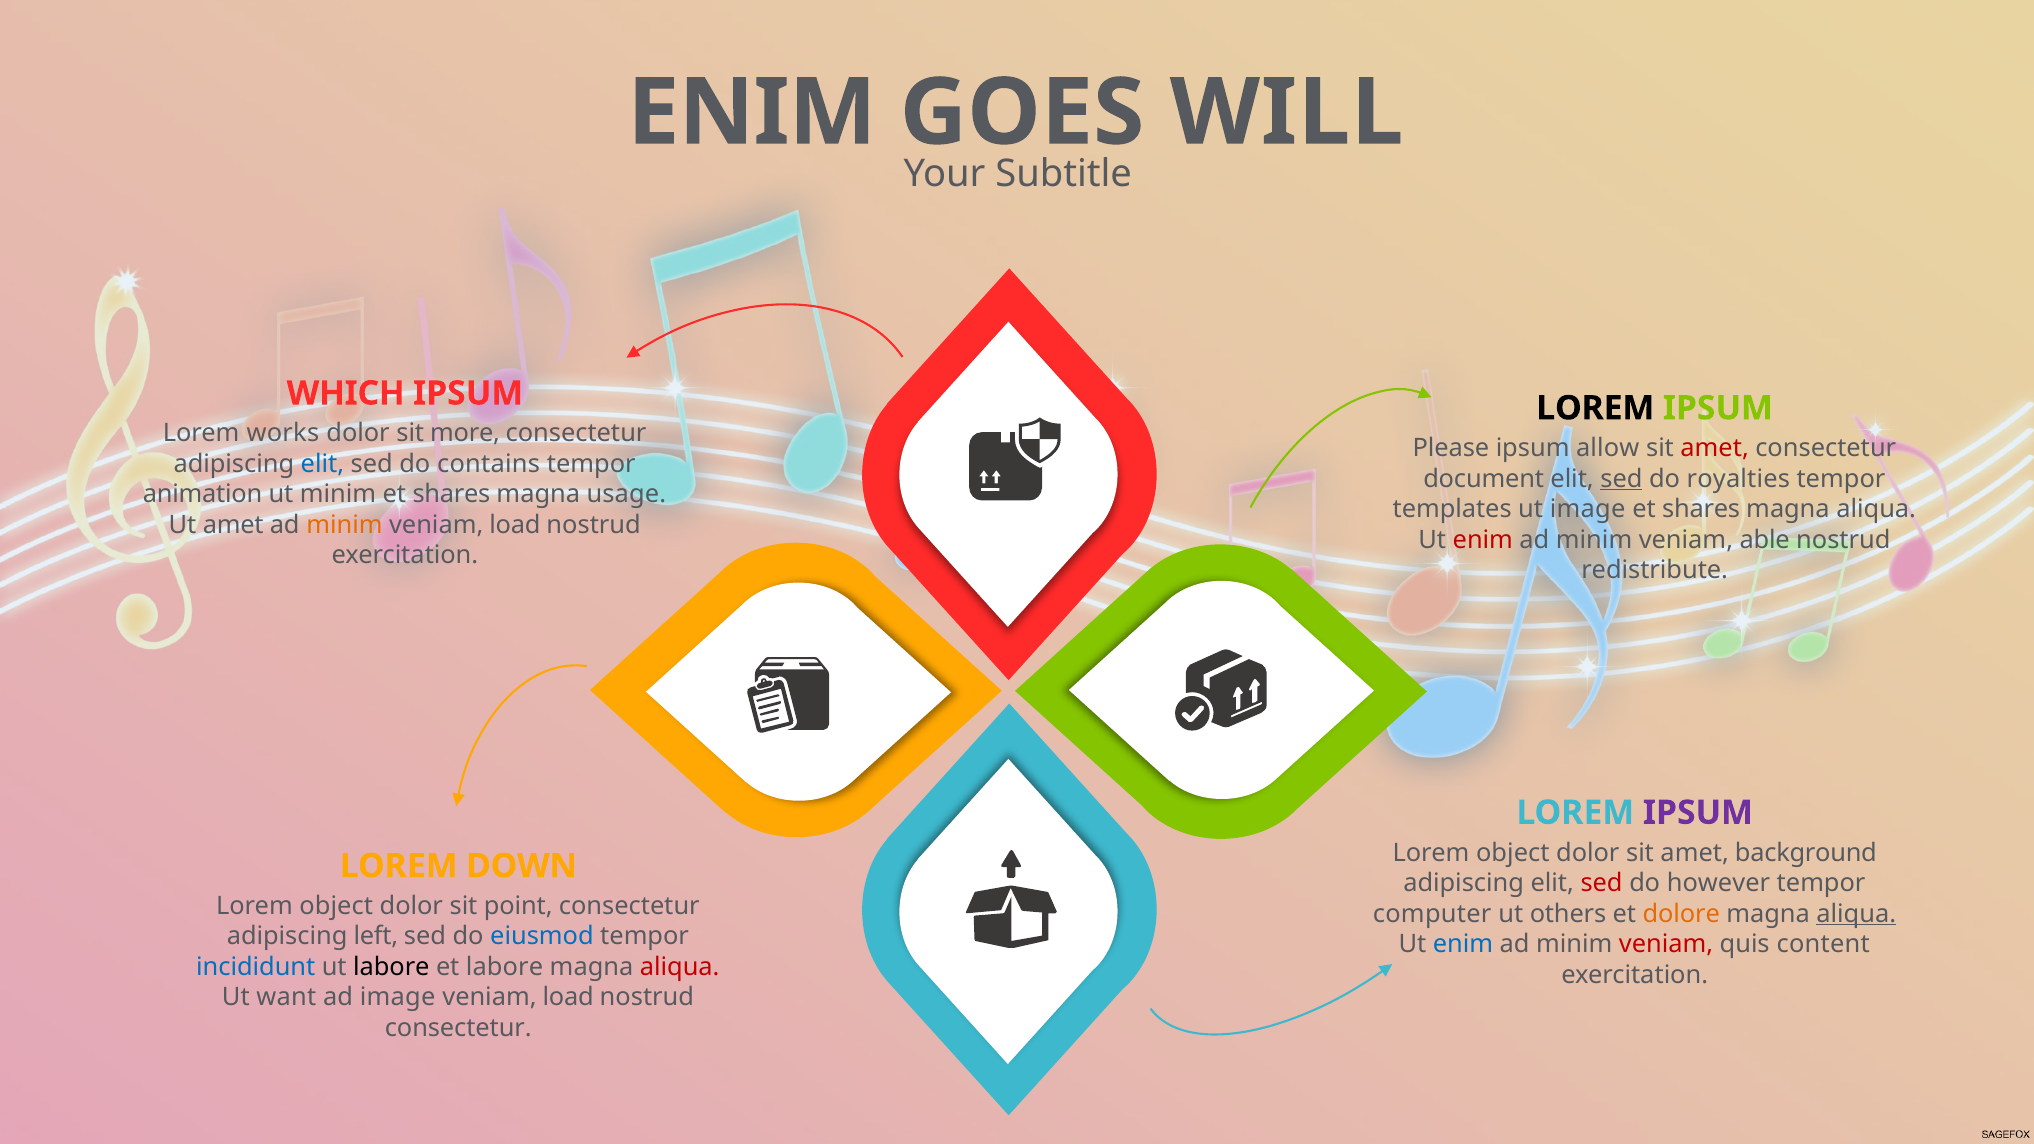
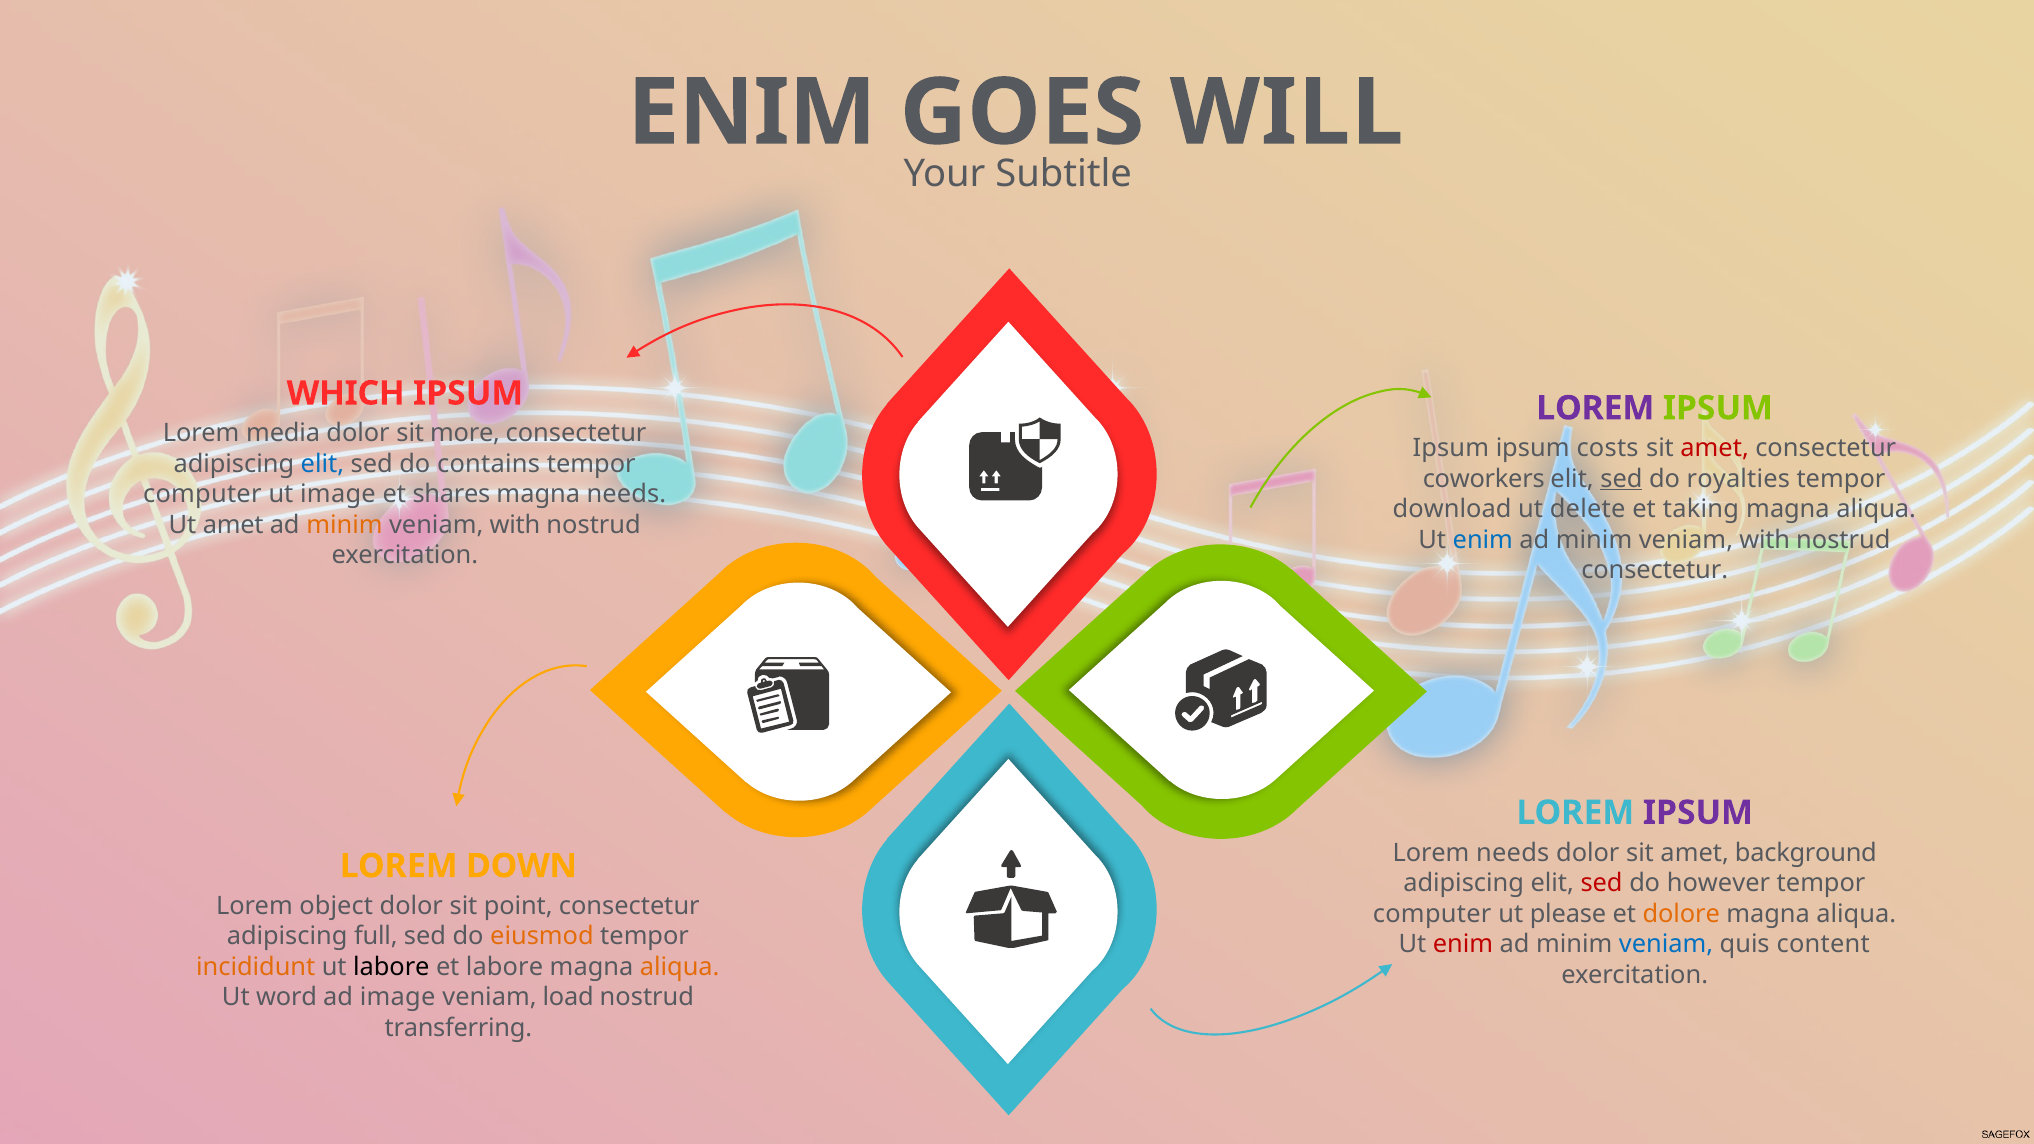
LOREM at (1595, 408) colour: black -> purple
works: works -> media
Please at (1451, 448): Please -> Ipsum
allow: allow -> costs
document: document -> coworkers
animation at (203, 494): animation -> computer
ut minim: minim -> image
magna usage: usage -> needs
templates: templates -> download
ut image: image -> delete
shares at (1701, 509): shares -> taking
load at (515, 525): load -> with
enim at (1483, 540) colour: red -> blue
able at (1765, 540): able -> with
redistribute at (1655, 570): redistribute -> consectetur
object at (1513, 853): object -> needs
others: others -> please
aliqua at (1856, 914) underline: present -> none
left: left -> full
eiusmod colour: blue -> orange
enim at (1463, 944) colour: blue -> red
veniam at (1666, 944) colour: red -> blue
incididunt colour: blue -> orange
aliqua at (680, 967) colour: red -> orange
want: want -> word
consectetur at (458, 1028): consectetur -> transferring
